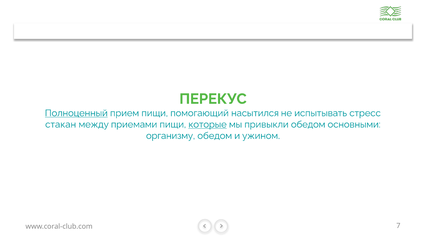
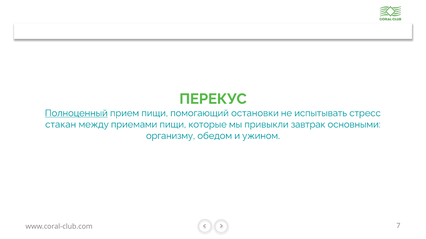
насытился: насытился -> остановки
которые underline: present -> none
привыкли обедом: обедом -> завтрак
